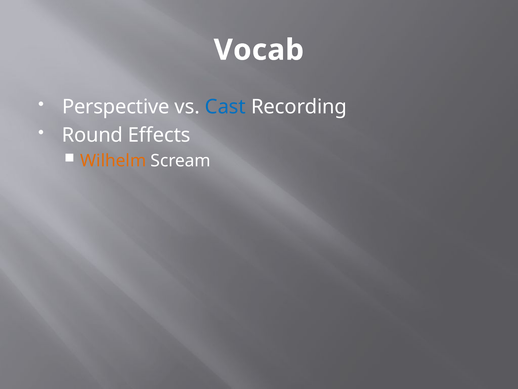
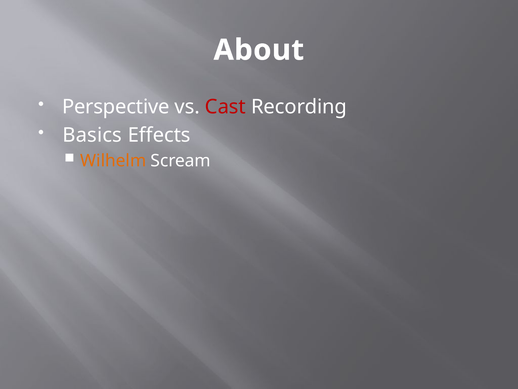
Vocab: Vocab -> About
Cast colour: blue -> red
Round: Round -> Basics
